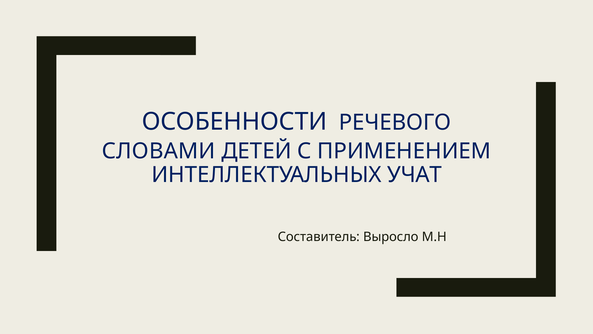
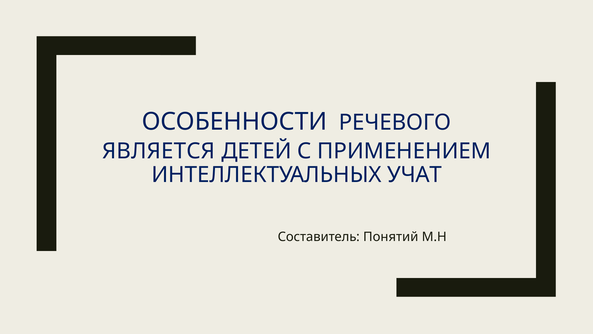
СЛОВАМИ: СЛОВАМИ -> ЯВЛЯЕТСЯ
Выросло: Выросло -> Понятий
